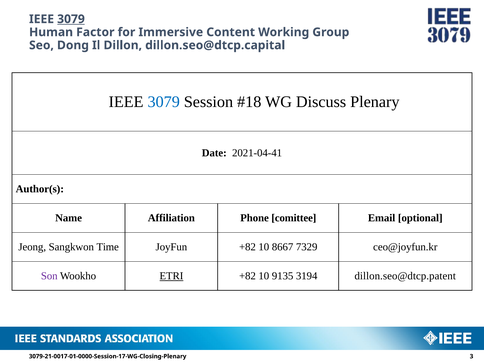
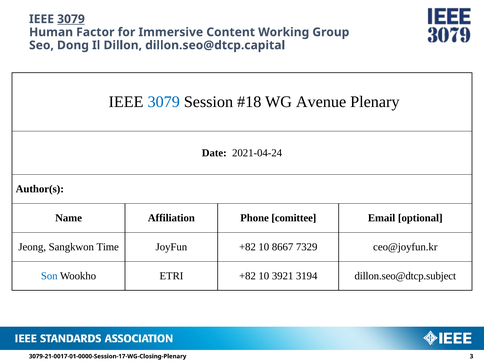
Discuss: Discuss -> Avenue
2021-04-41: 2021-04-41 -> 2021-04-24
Son colour: purple -> blue
ETRI underline: present -> none
9135: 9135 -> 3921
dillon.seo@dtcp.patent: dillon.seo@dtcp.patent -> dillon.seo@dtcp.subject
